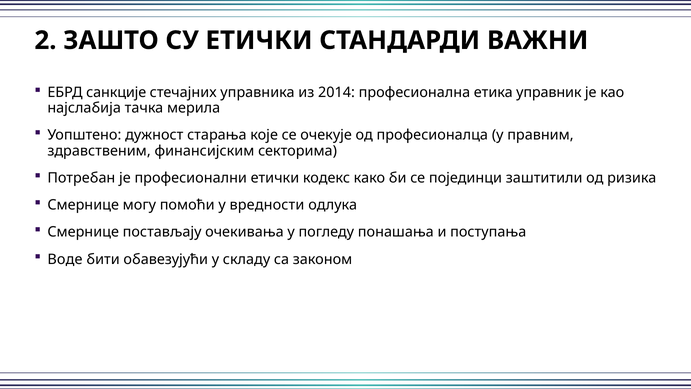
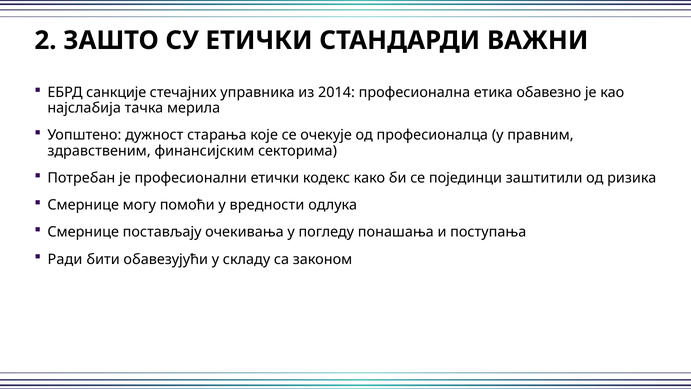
управник: управник -> обавезно
Воде: Воде -> Ради
